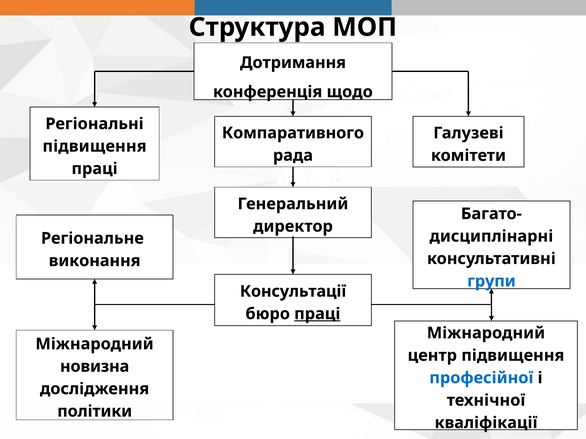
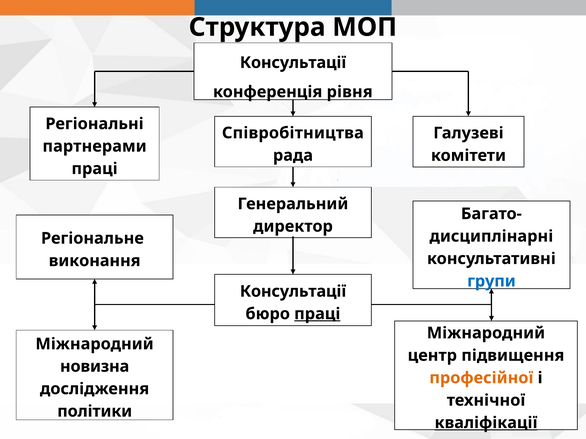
Дотримання at (293, 63): Дотримання -> Консультації
щодо: щодо -> рівня
Компаративного: Компаративного -> Співробітництва
підвищення at (95, 146): підвищення -> партнерами
професійної colour: blue -> orange
кваліфікації underline: none -> present
